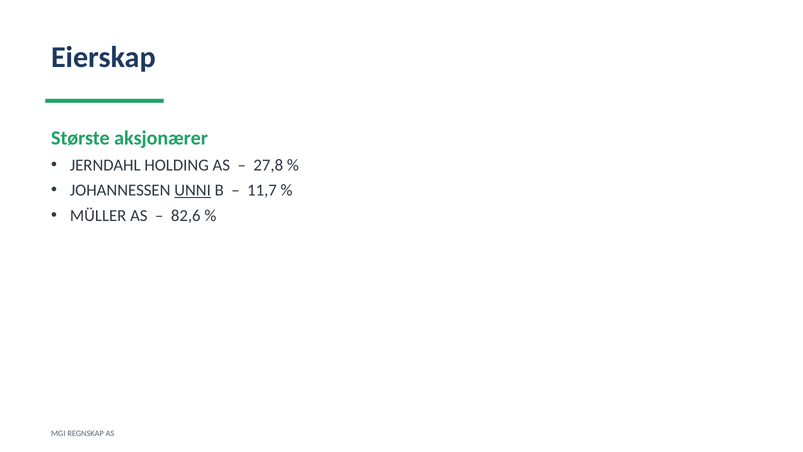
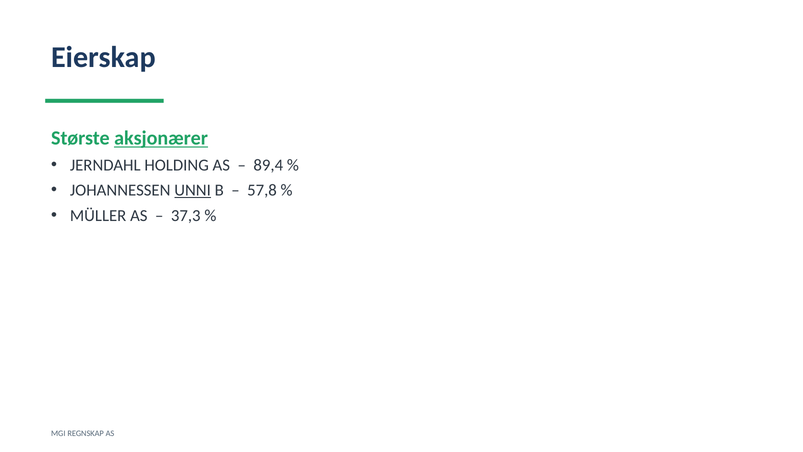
aksjonærer underline: none -> present
27,8: 27,8 -> 89,4
11,7: 11,7 -> 57,8
82,6: 82,6 -> 37,3
